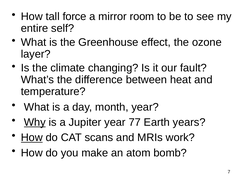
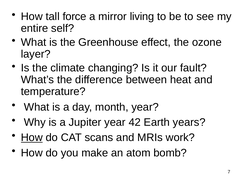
room: room -> living
Why underline: present -> none
77: 77 -> 42
